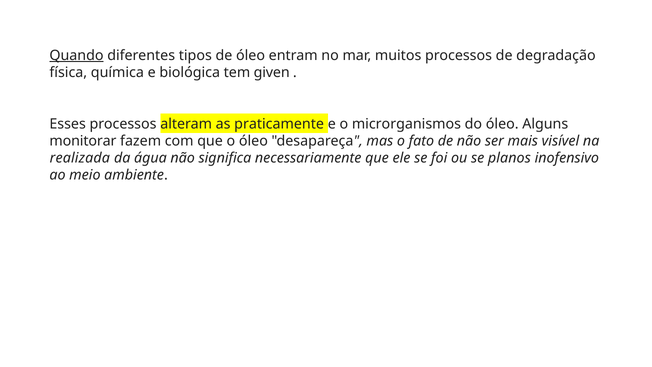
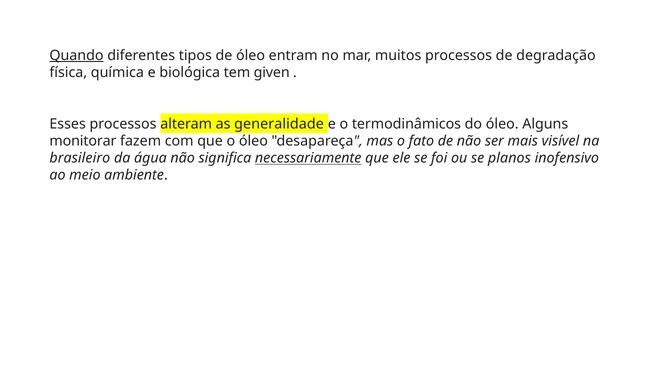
praticamente: praticamente -> generalidade
microrganismos: microrganismos -> termodinâmicos
realizada: realizada -> brasileiro
necessariamente underline: none -> present
